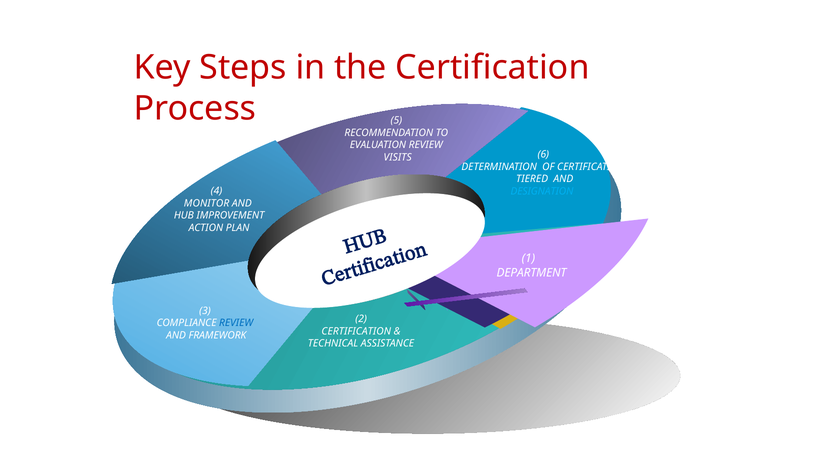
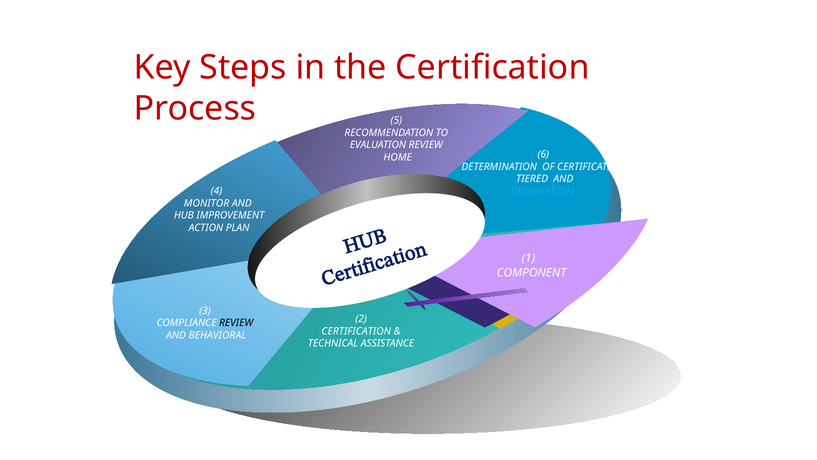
VISITS: VISITS -> HOME
DEPARTMENT: DEPARTMENT -> COMPONENT
REVIEW at (236, 323) colour: blue -> black
FRAMEWORK: FRAMEWORK -> BEHAVIORAL
